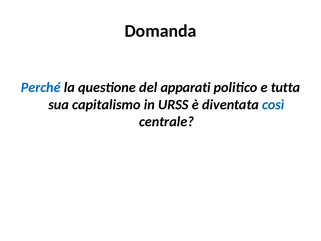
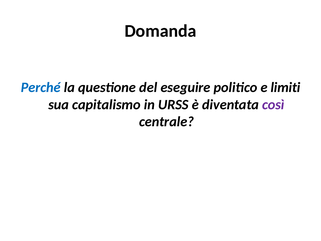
apparati: apparati -> eseguire
tutta: tutta -> limiti
così colour: blue -> purple
